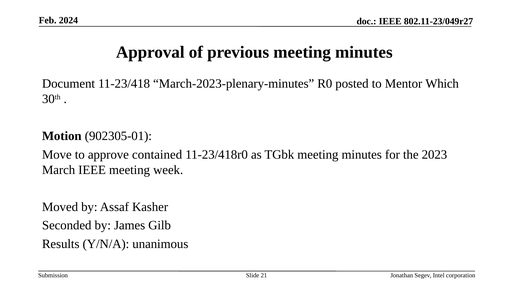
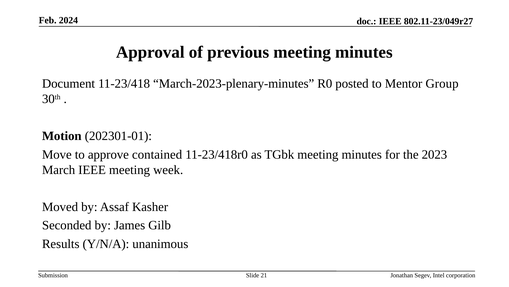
Which: Which -> Group
902305-01: 902305-01 -> 202301-01
